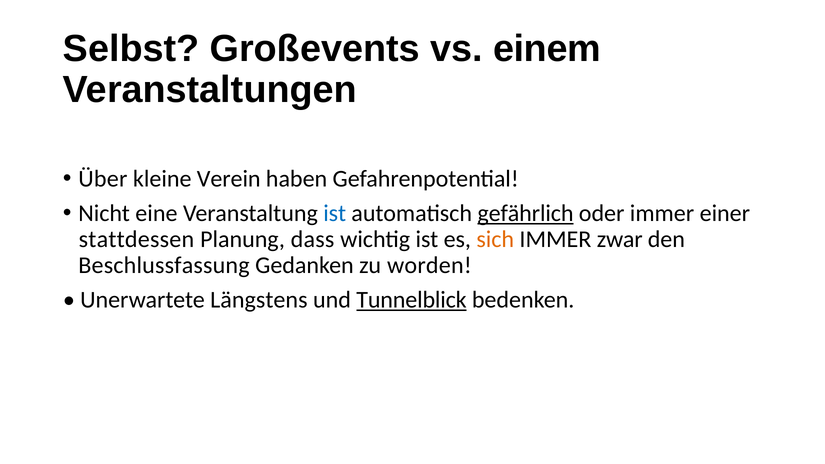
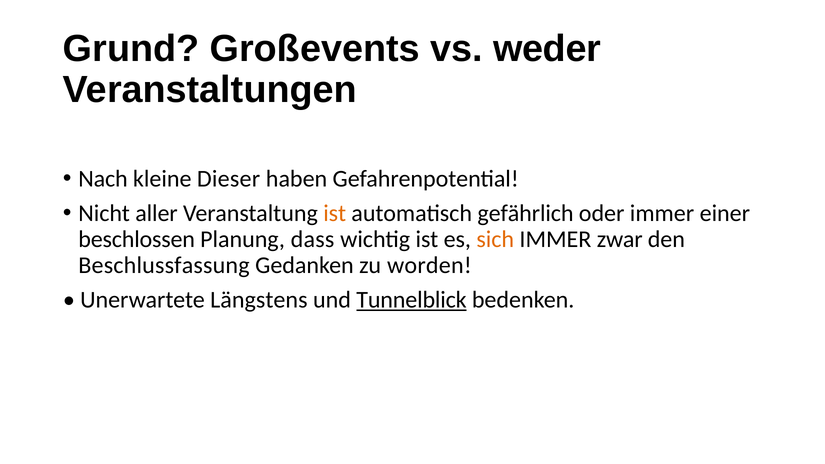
Selbst: Selbst -> Grund
einem: einem -> weder
Über: Über -> Nach
Verein: Verein -> Dieser
eine: eine -> aller
ist at (335, 213) colour: blue -> orange
gefährlich underline: present -> none
stattdessen: stattdessen -> beschlossen
